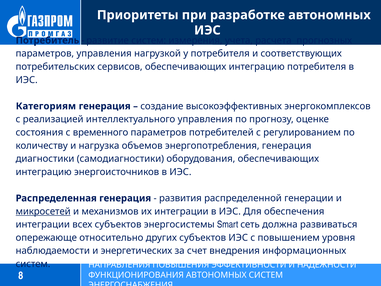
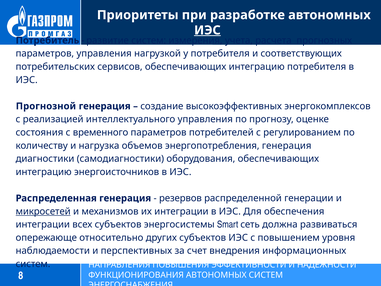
ИЭС at (207, 30) underline: none -> present
Категориям: Категориям -> Прогнозной
развития: развития -> резервов
энергетических: энергетических -> перспективных
